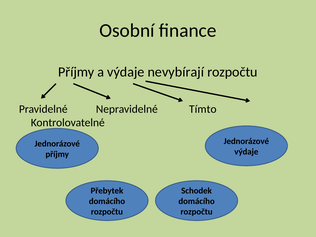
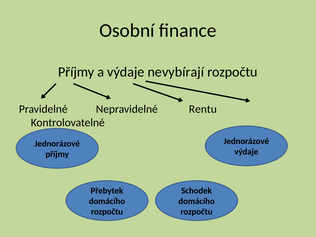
Tímto: Tímto -> Rentu
